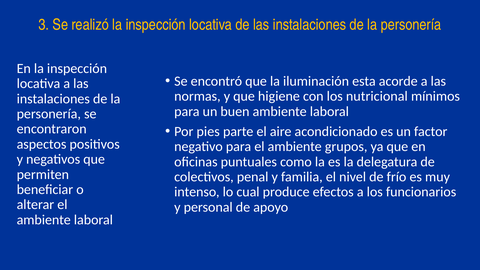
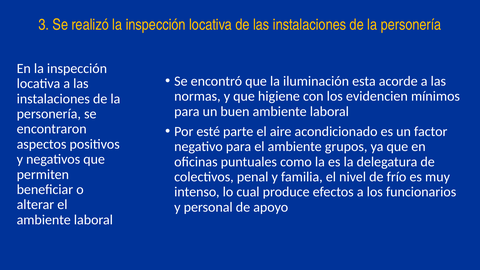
nutricional: nutricional -> evidencien
pies: pies -> esté
